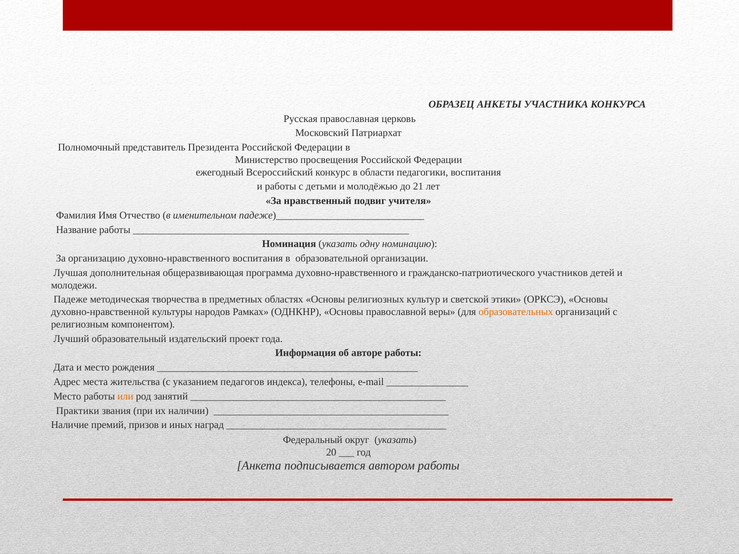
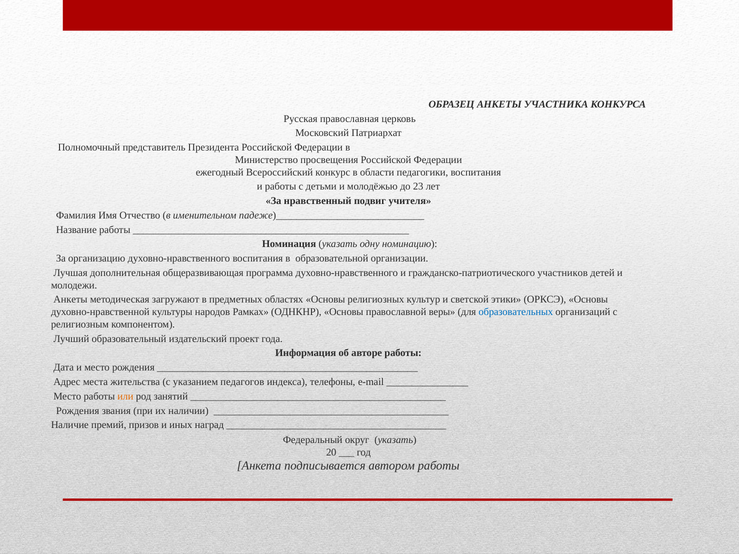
21: 21 -> 23
Падеже at (70, 300): Падеже -> Анкеты
творчества: творчества -> загружают
образовательных colour: orange -> blue
Практики at (78, 411): Практики -> Рождения
